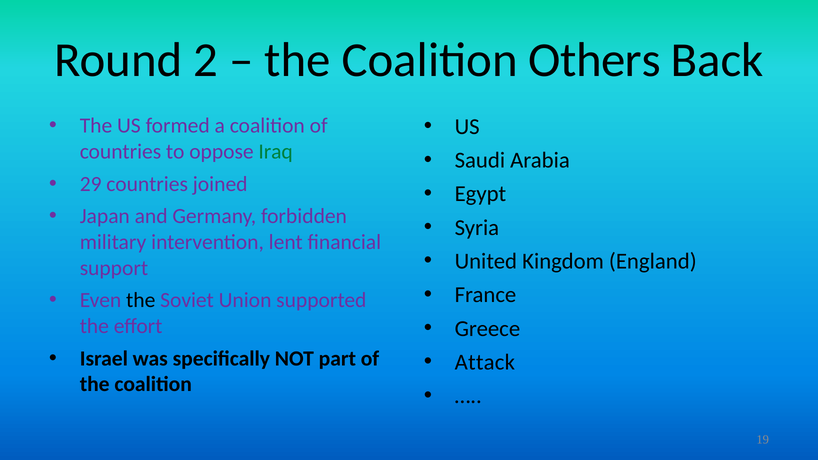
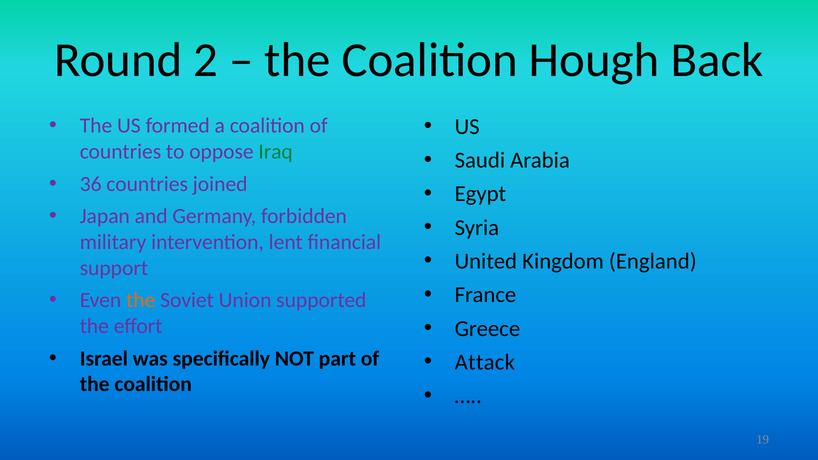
Others: Others -> Hough
29: 29 -> 36
the at (141, 300) colour: black -> orange
